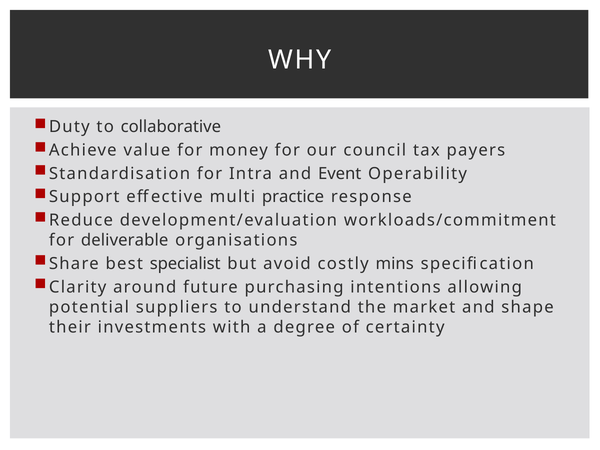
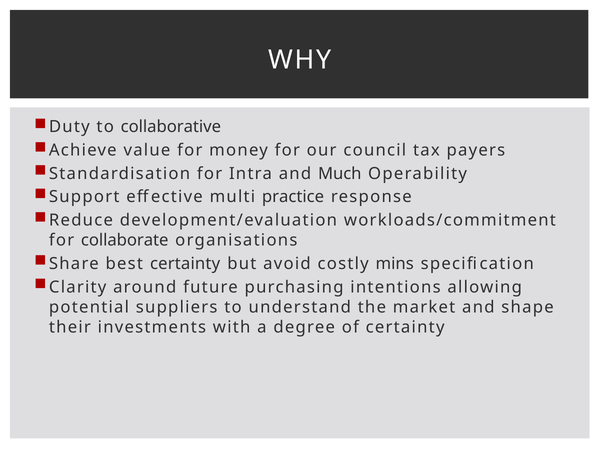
Event: Event -> Much
deliverable: deliverable -> collaborate
best specialist: specialist -> certainty
